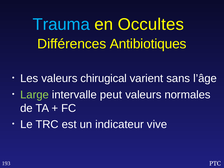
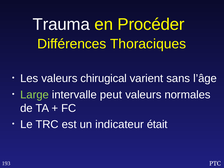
Trauma colour: light blue -> white
Occultes: Occultes -> Procéder
Antibiotiques: Antibiotiques -> Thoraciques
vive: vive -> était
